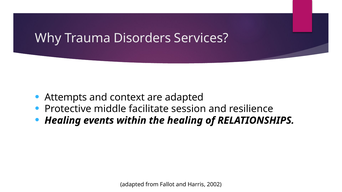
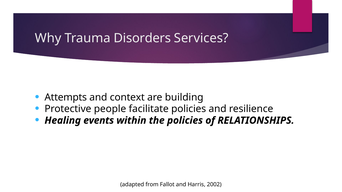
are adapted: adapted -> building
middle: middle -> people
facilitate session: session -> policies
the healing: healing -> policies
